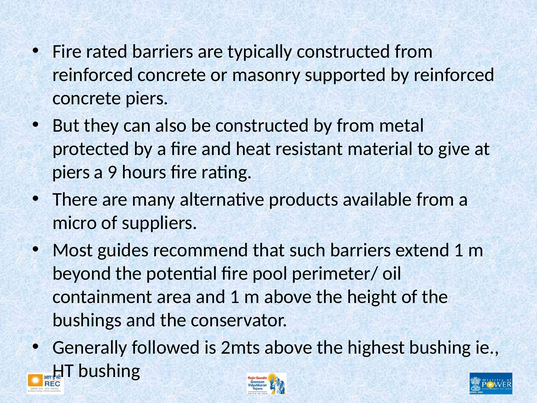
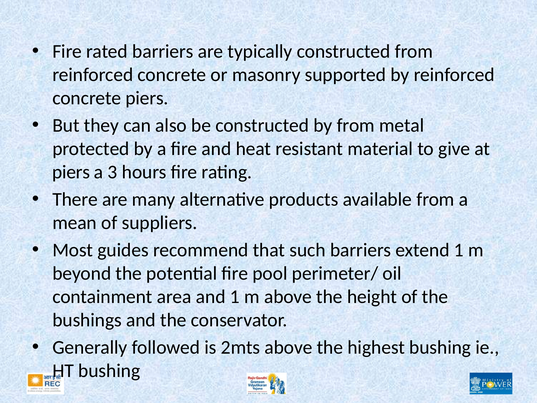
9: 9 -> 3
micro: micro -> mean
